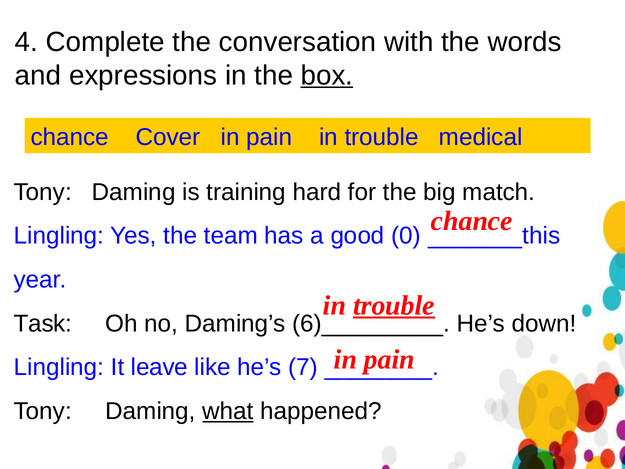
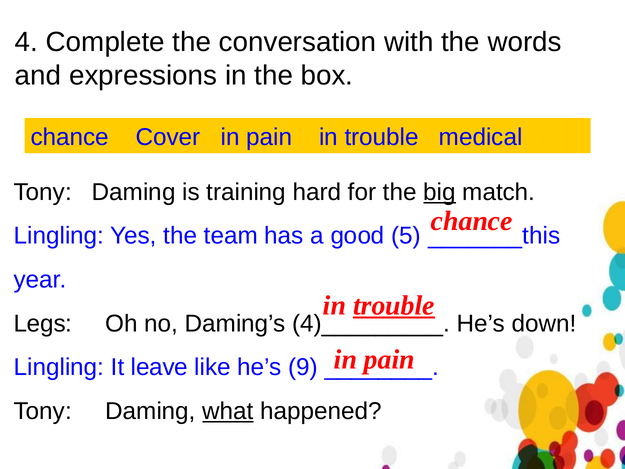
box underline: present -> none
big underline: none -> present
0: 0 -> 5
Task: Task -> Legs
6)_________: 6)_________ -> 4)_________
7: 7 -> 9
